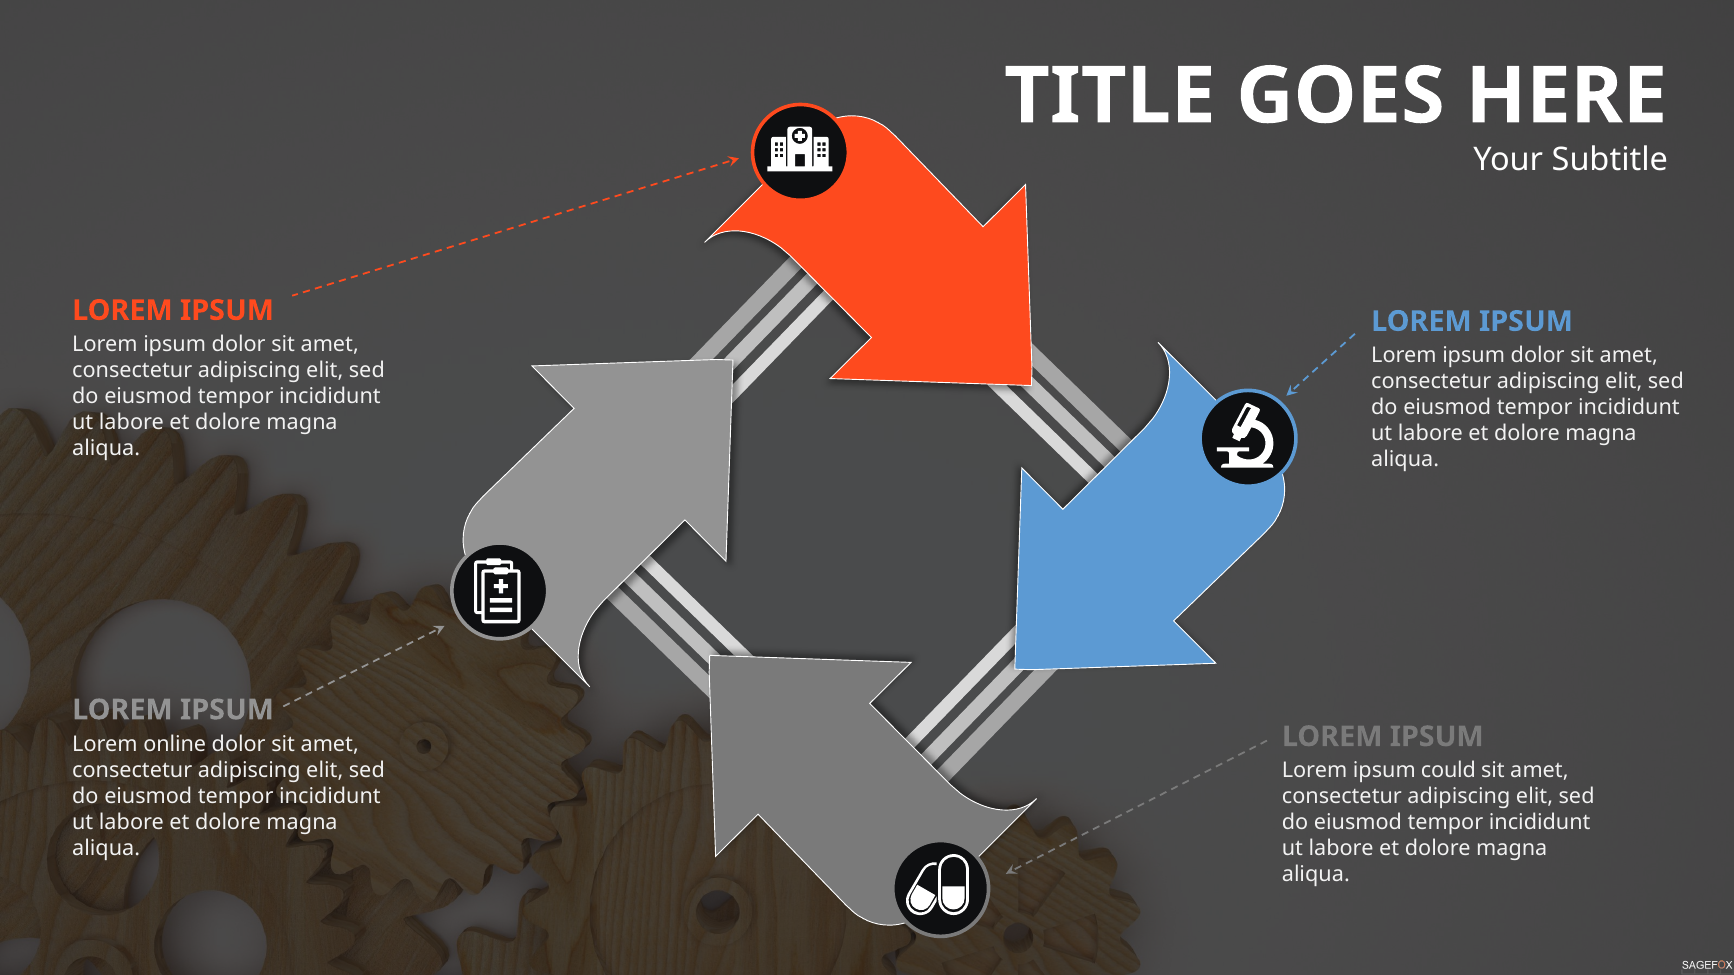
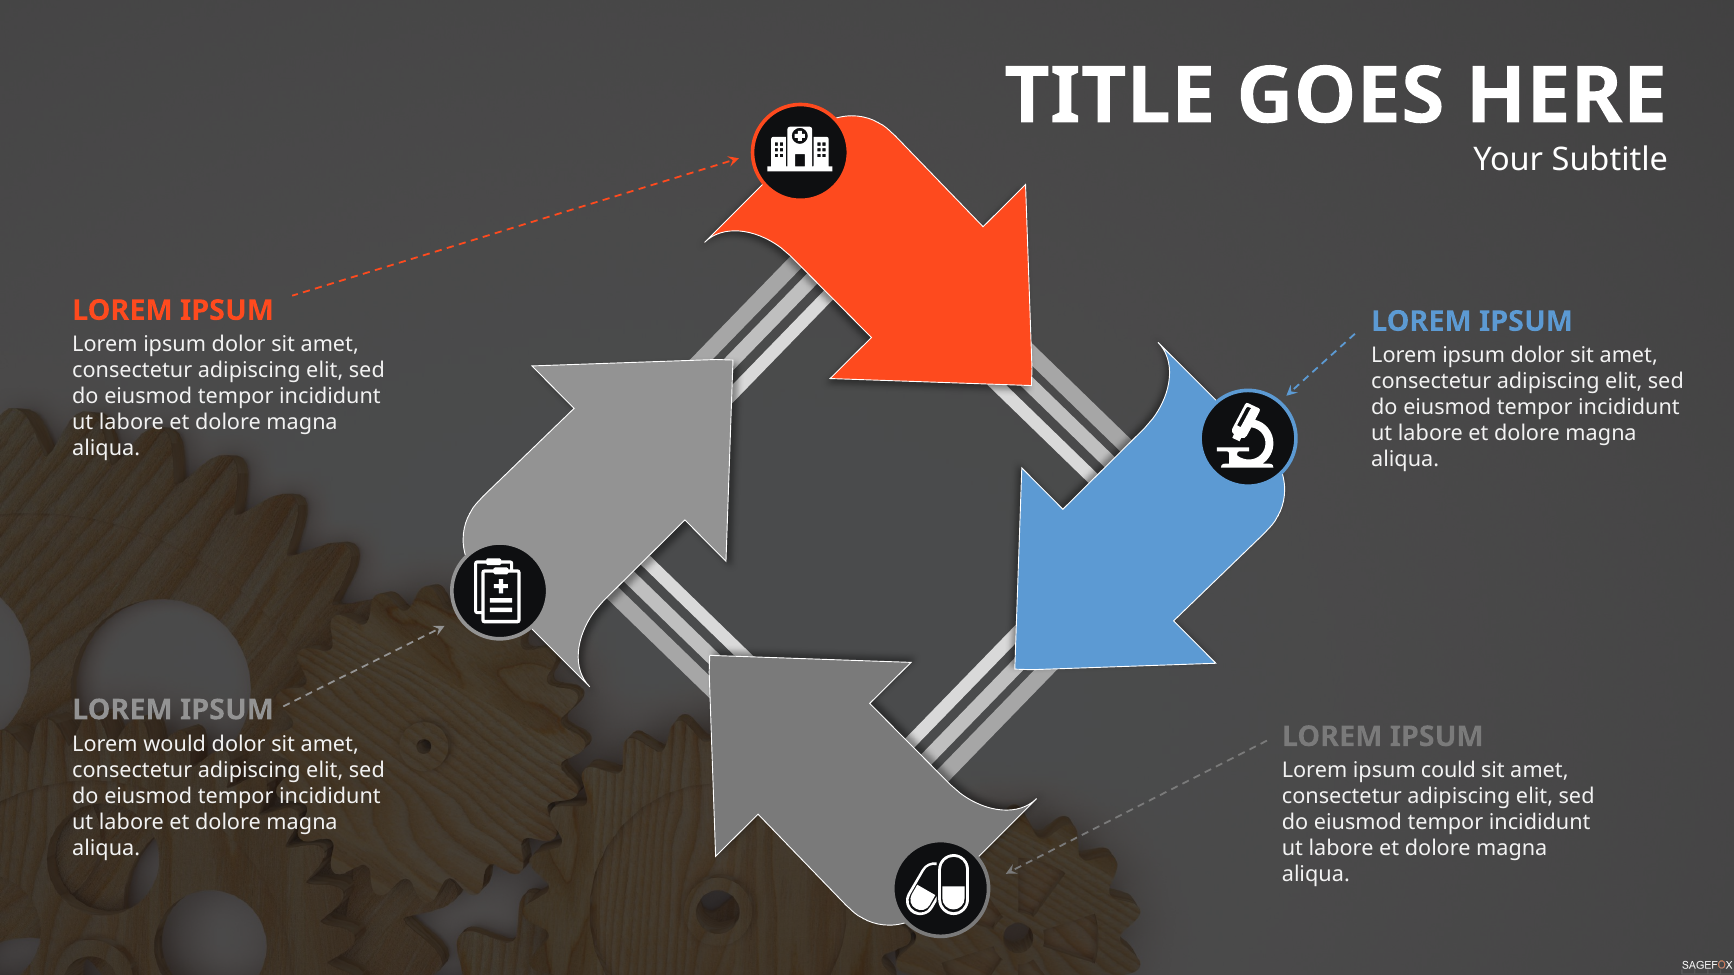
online: online -> would
